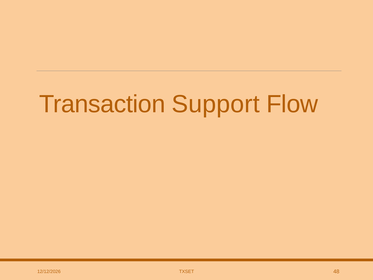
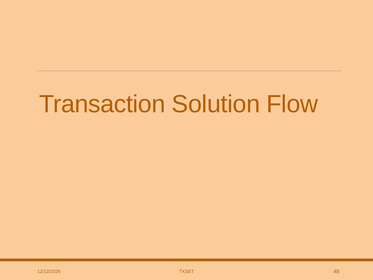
Support: Support -> Solution
